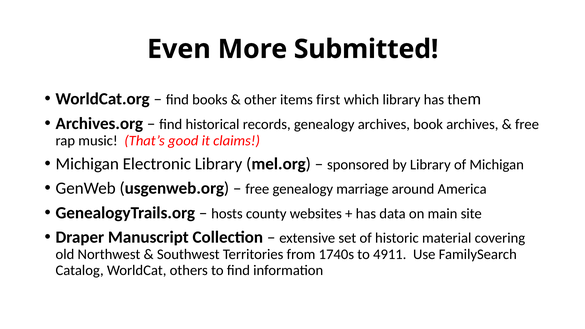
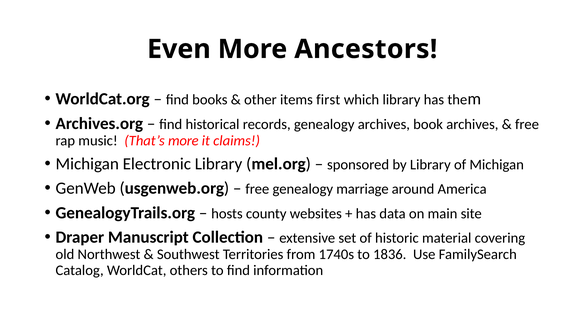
Submitted: Submitted -> Ancestors
That’s good: good -> more
4911: 4911 -> 1836
